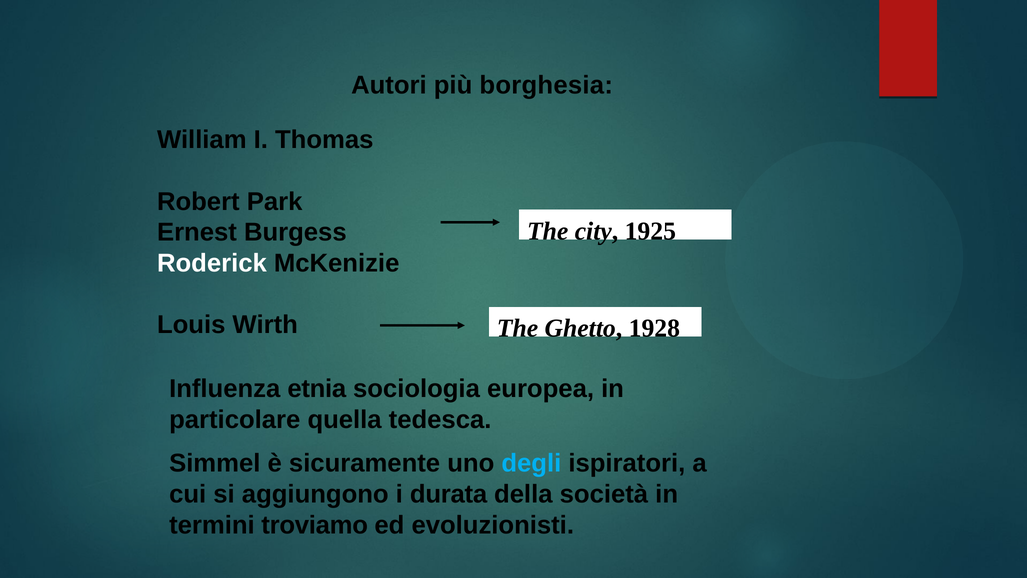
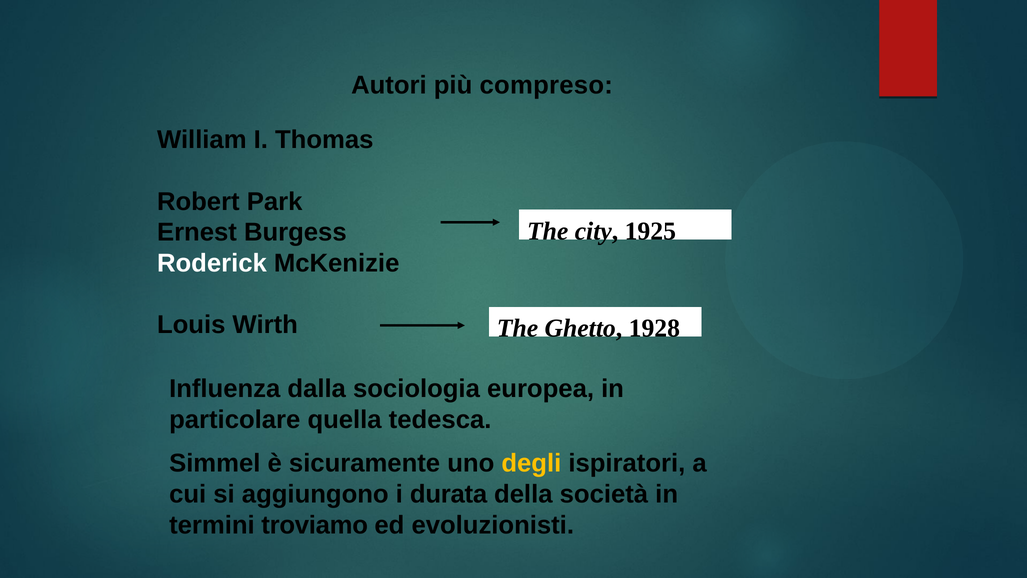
borghesia: borghesia -> compreso
etnia: etnia -> dalla
degli colour: light blue -> yellow
